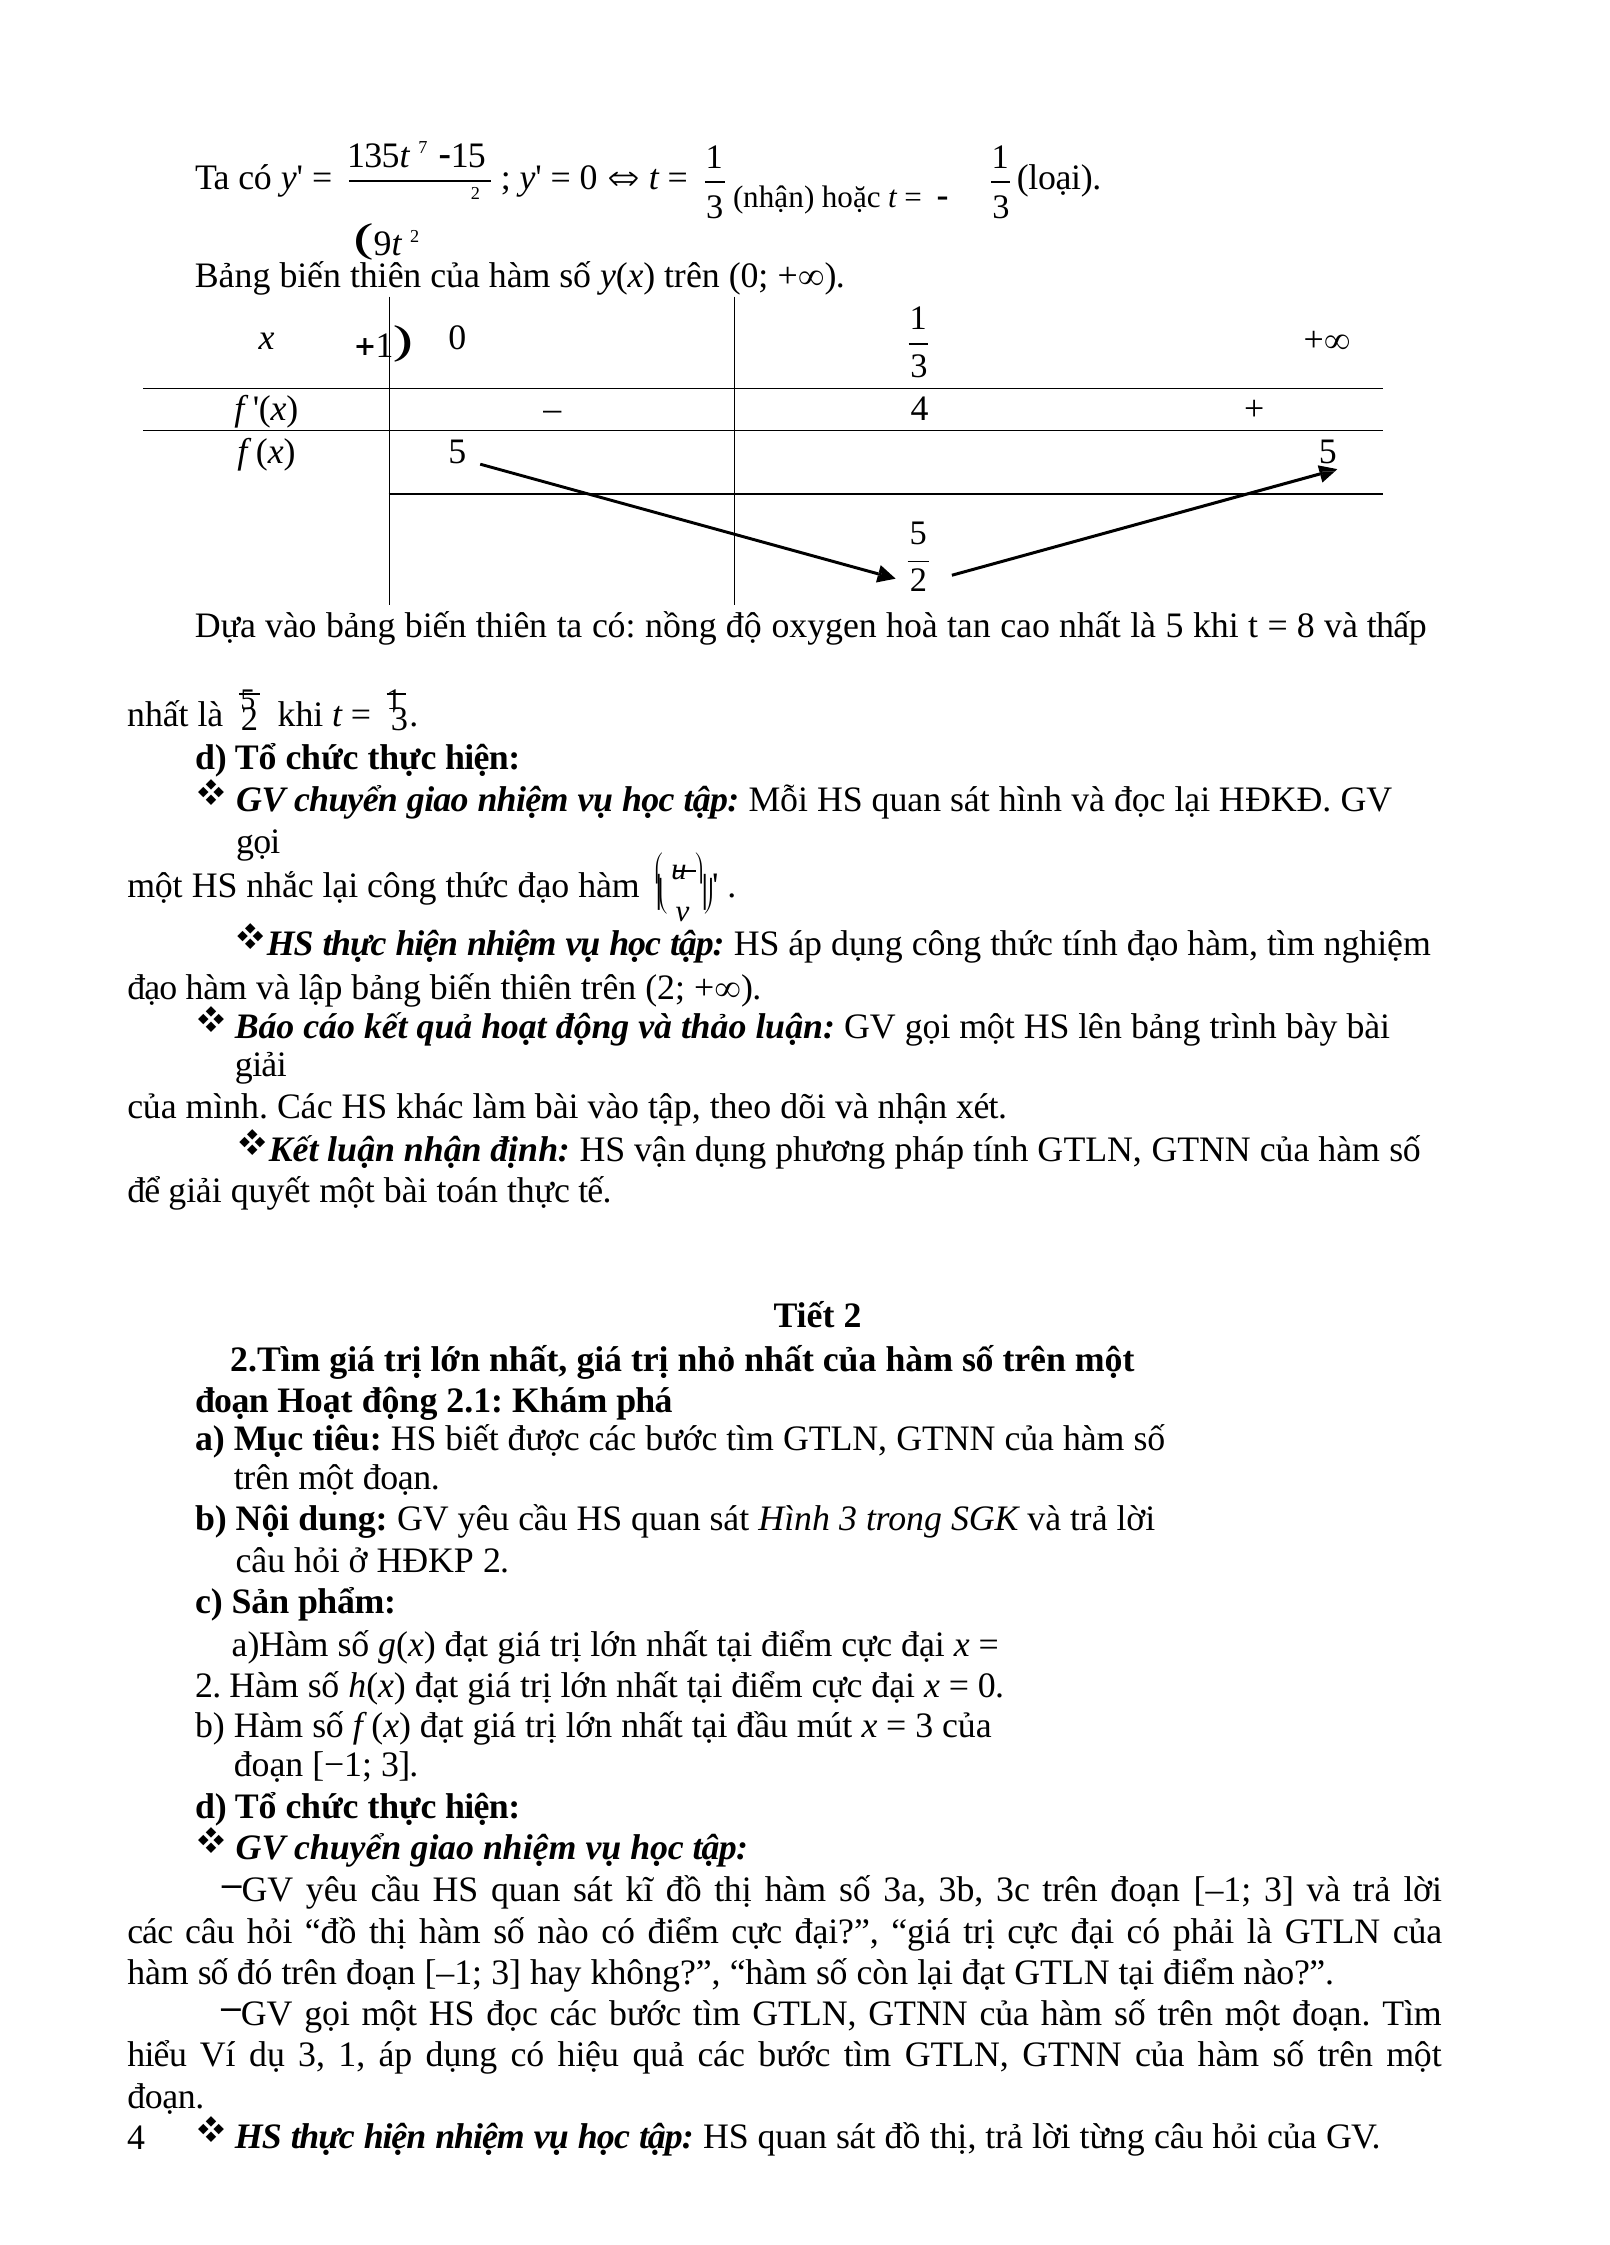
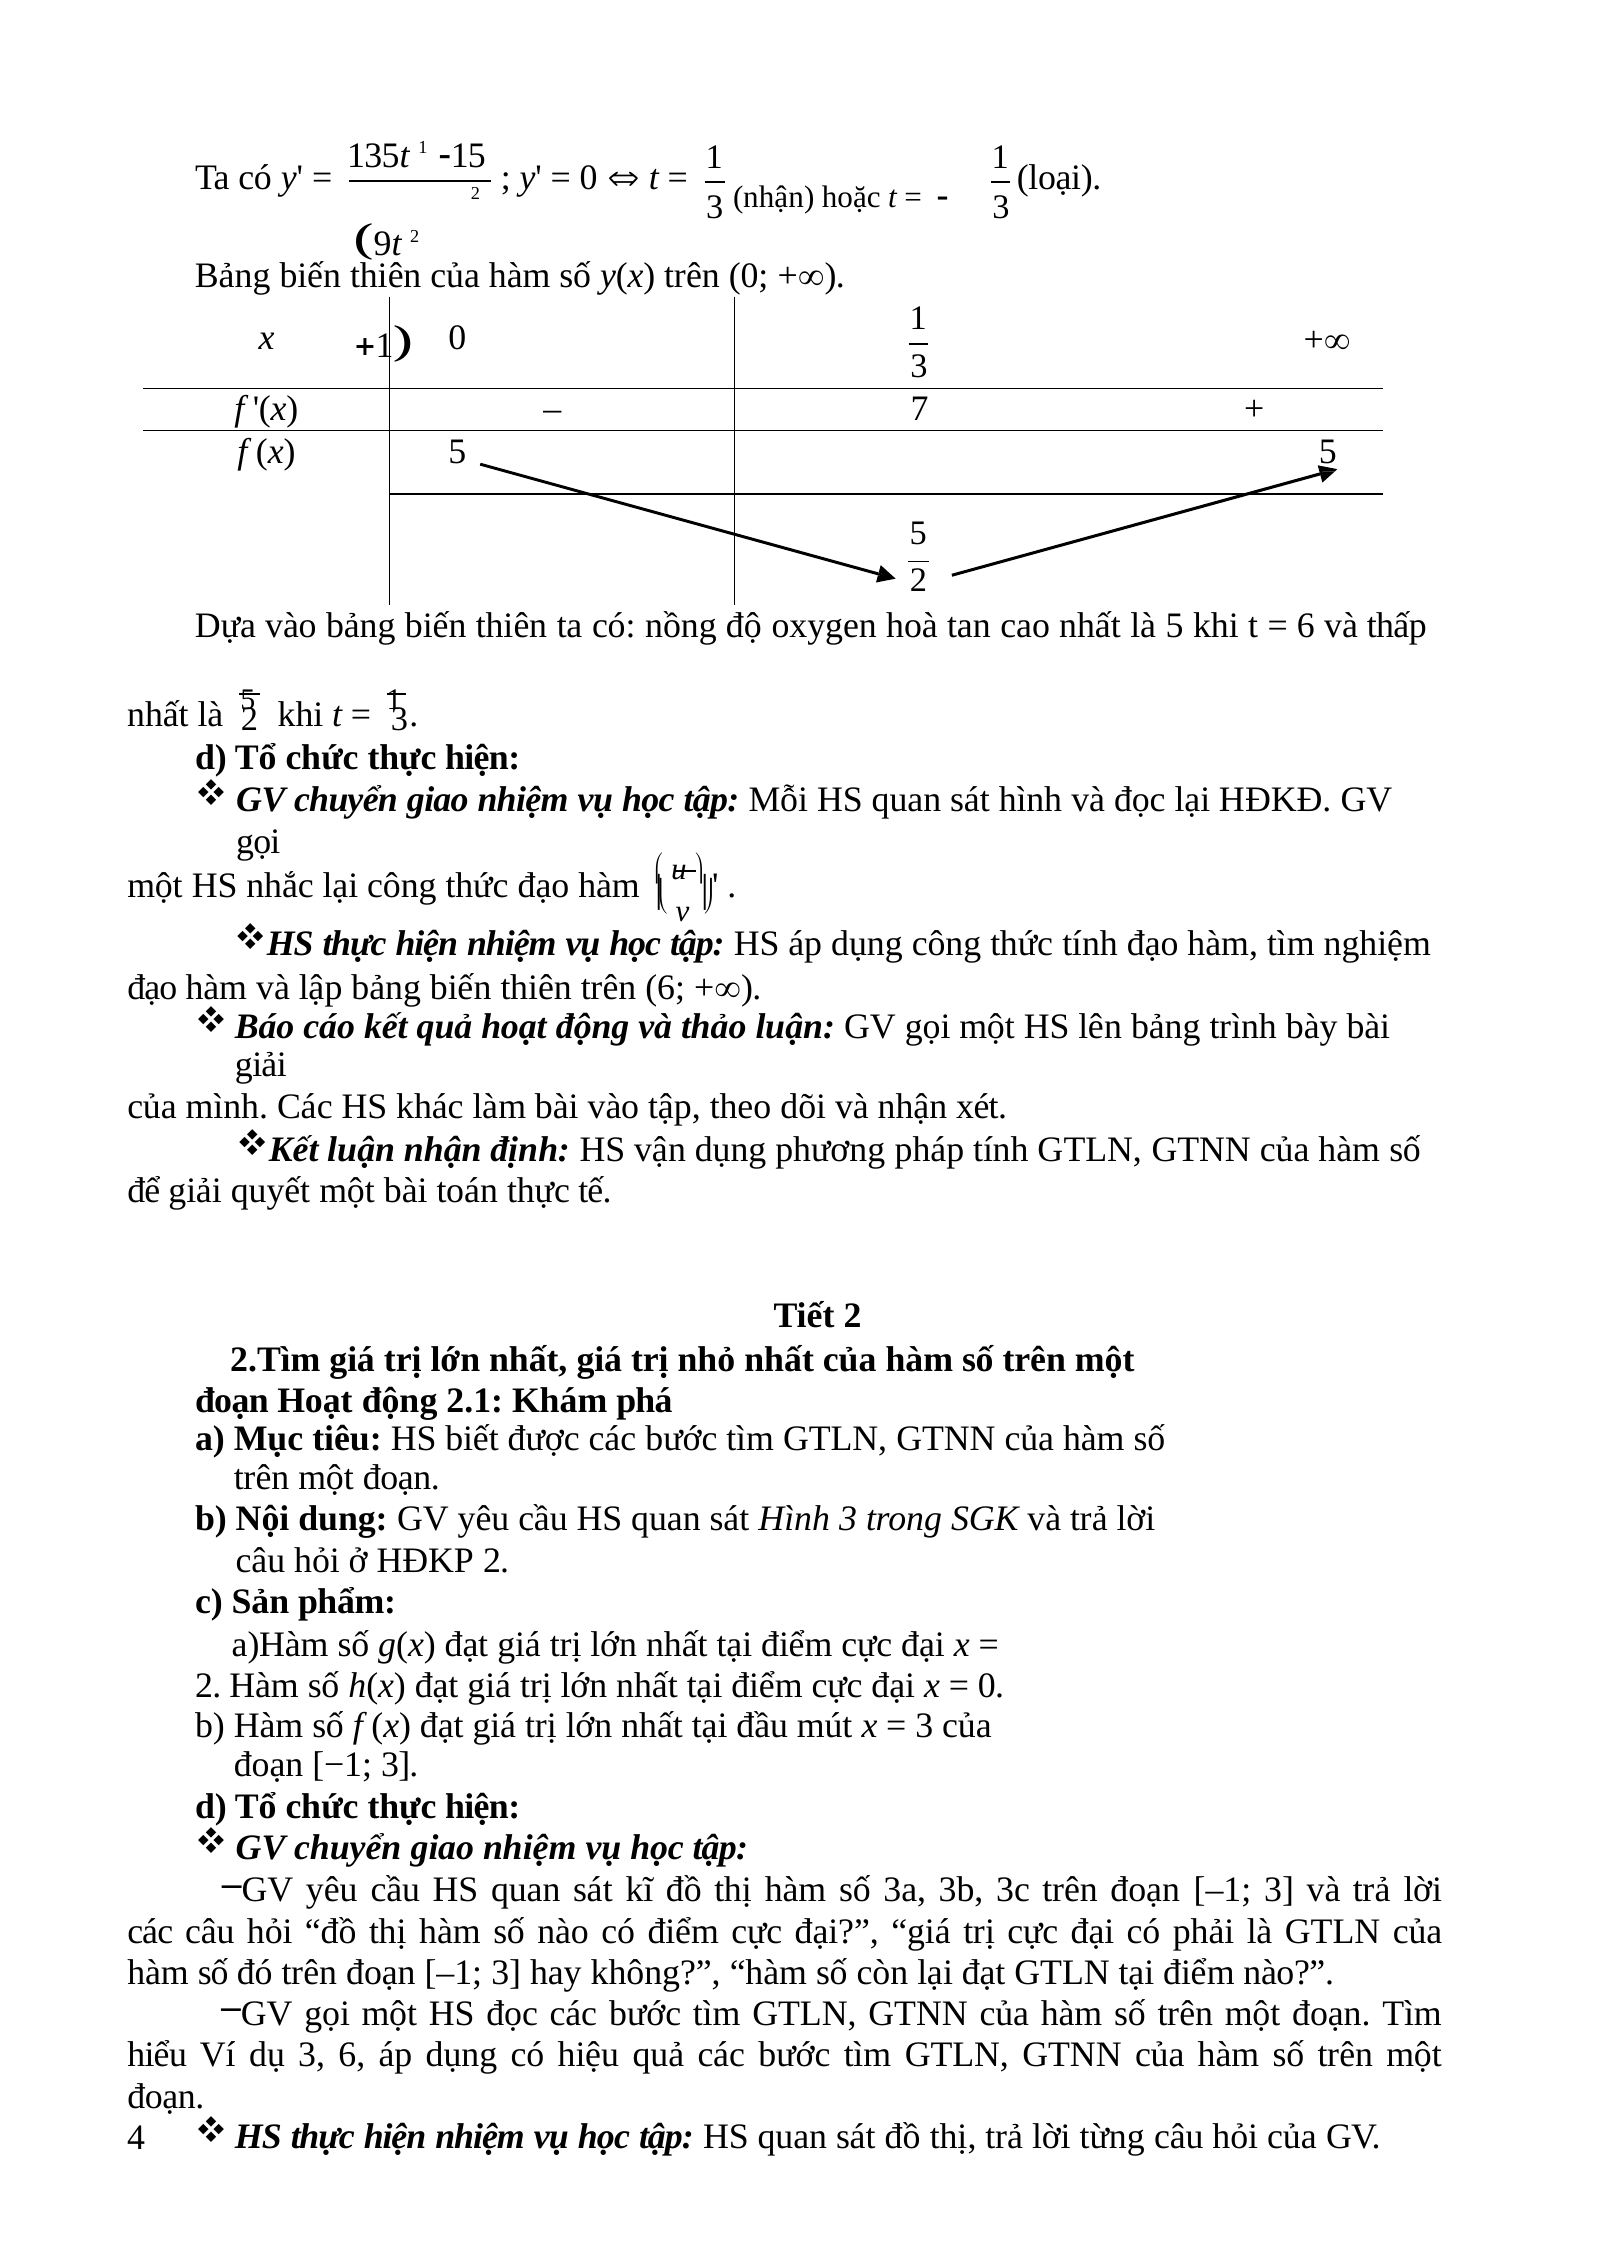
135t 7: 7 -> 1
4 at (919, 408): 4 -> 7
8 at (1306, 625): 8 -> 6
trên 2: 2 -> 6
3 1: 1 -> 6
